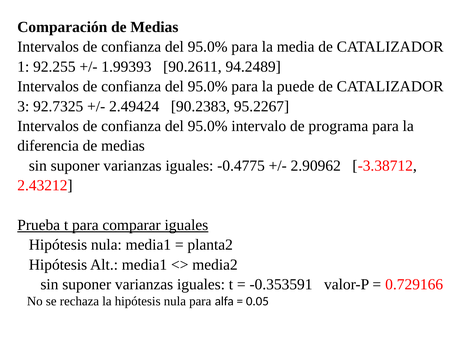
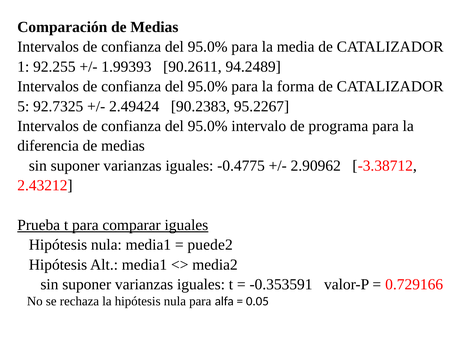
puede: puede -> forma
3: 3 -> 5
planta2: planta2 -> puede2
